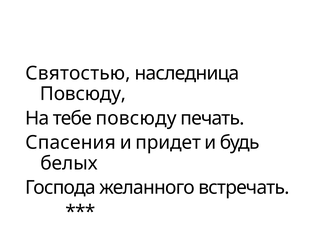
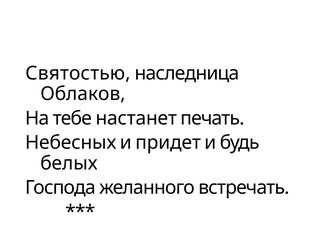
Повсюду at (83, 94): Повсюду -> Облаков
тебе повсюду: повсюду -> настанет
Спасения: Спасения -> Небесных
